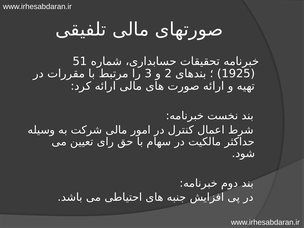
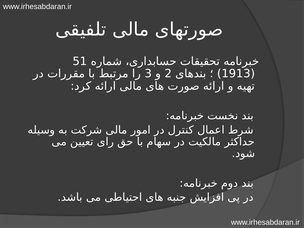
1925: 1925 -> 1913
